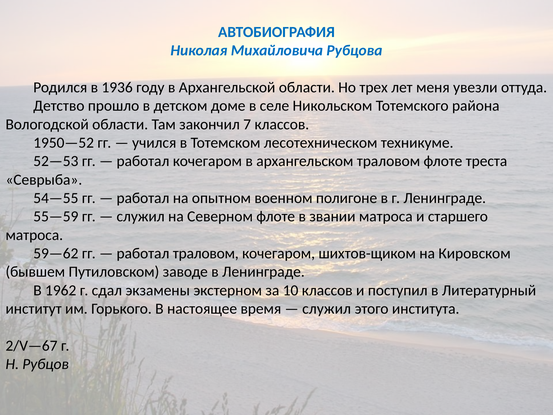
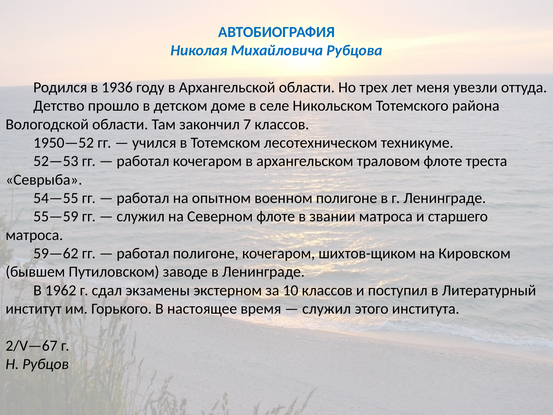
работал траловом: траловом -> полигоне
